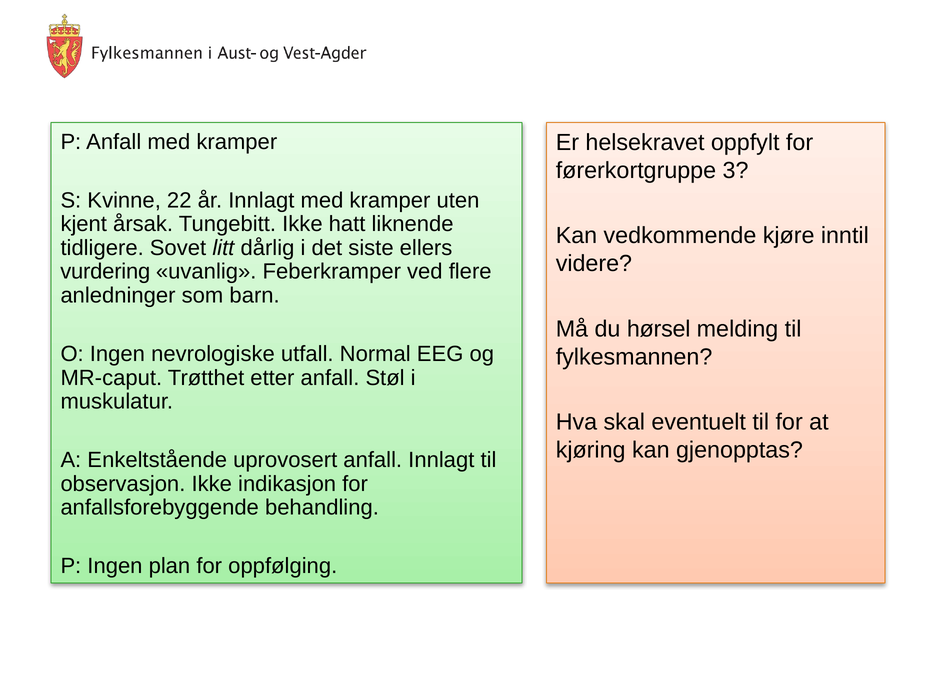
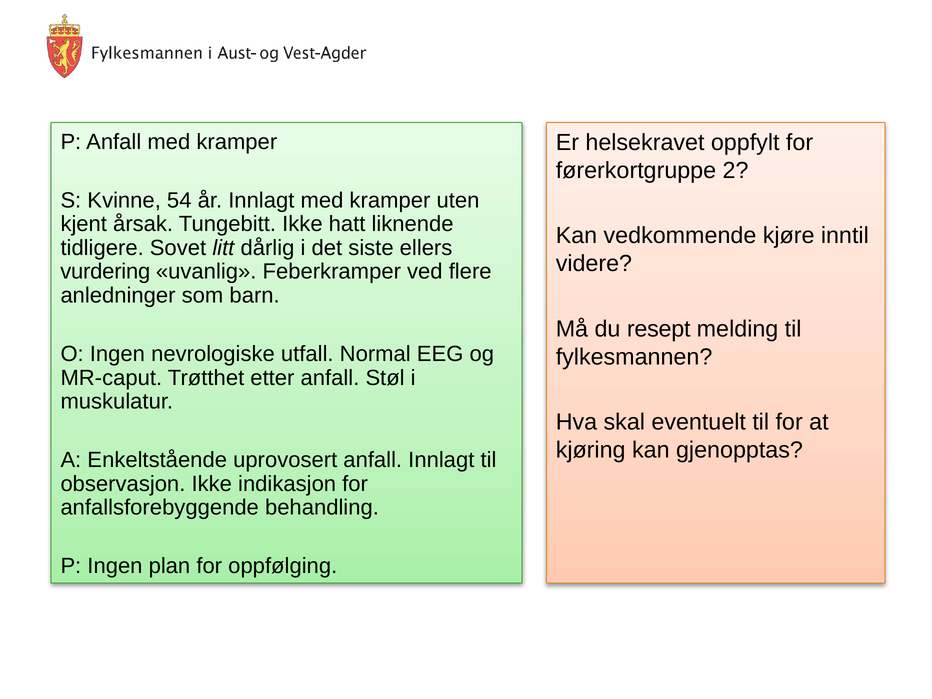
3: 3 -> 2
22: 22 -> 54
hørsel: hørsel -> resept
